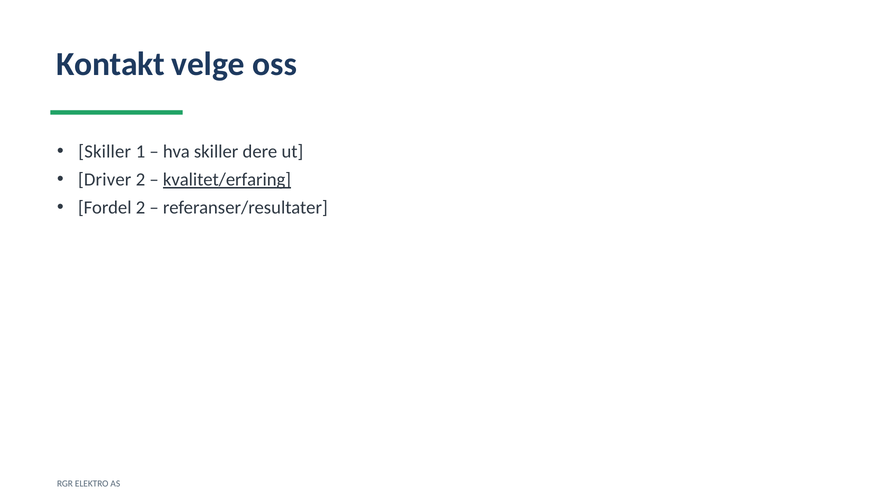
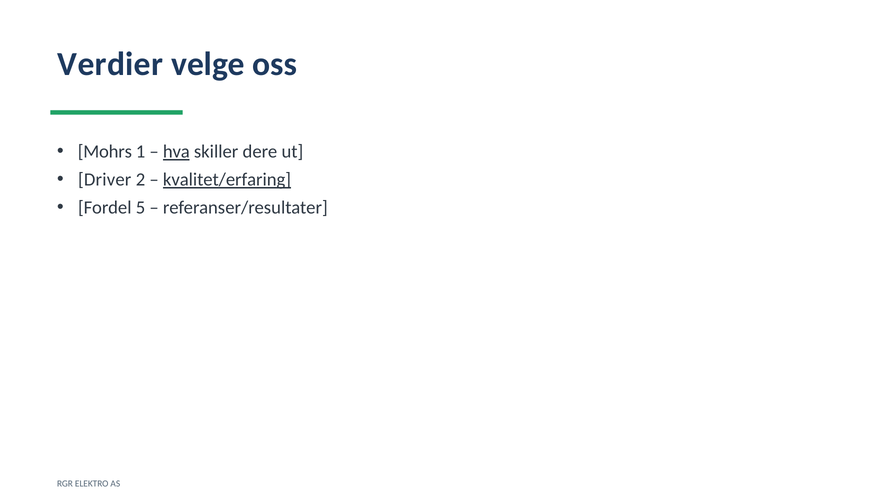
Kontakt: Kontakt -> Verdier
Skiller at (105, 152): Skiller -> Mohrs
hva underline: none -> present
Fordel 2: 2 -> 5
